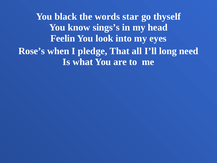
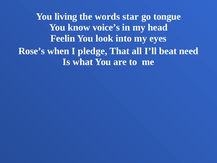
black: black -> living
thyself: thyself -> tongue
sings’s: sings’s -> voice’s
long: long -> beat
